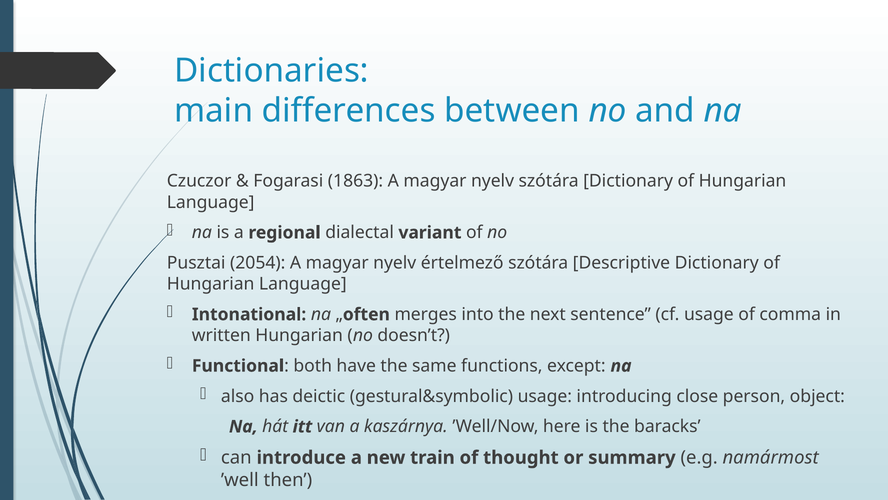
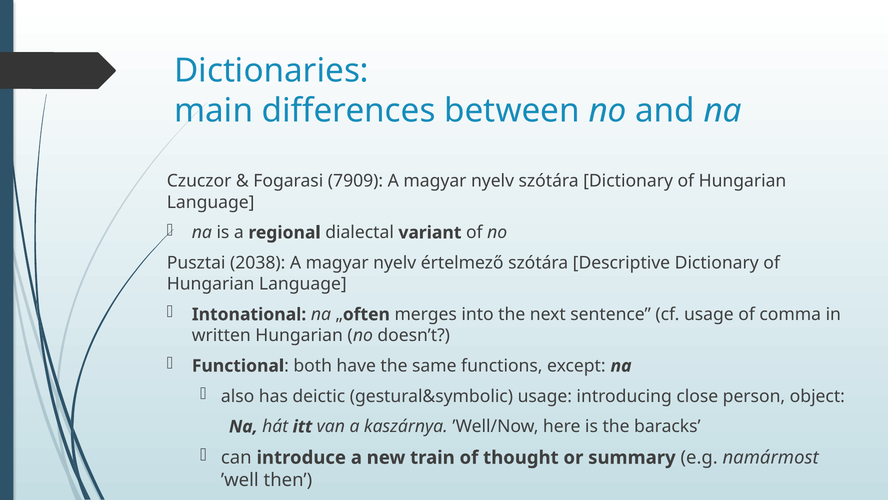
1863: 1863 -> 7909
2054: 2054 -> 2038
